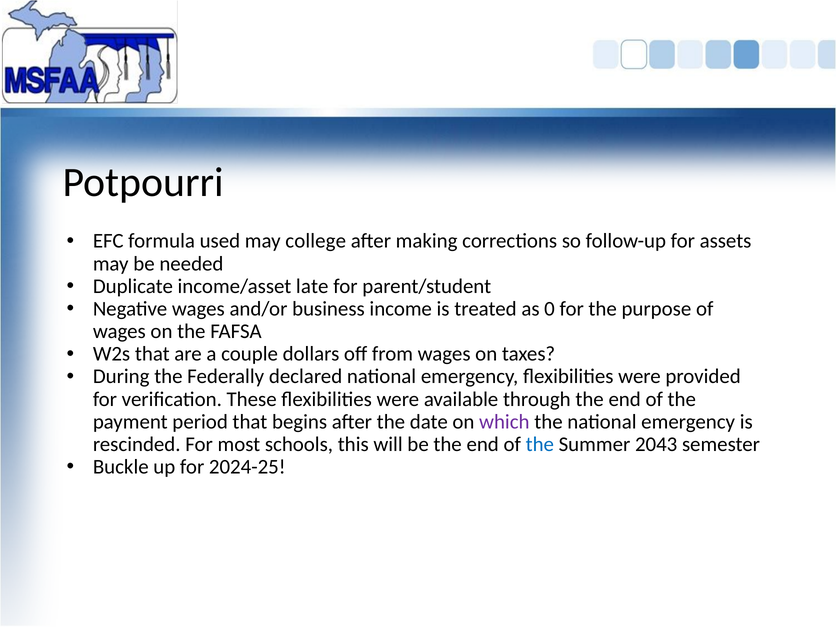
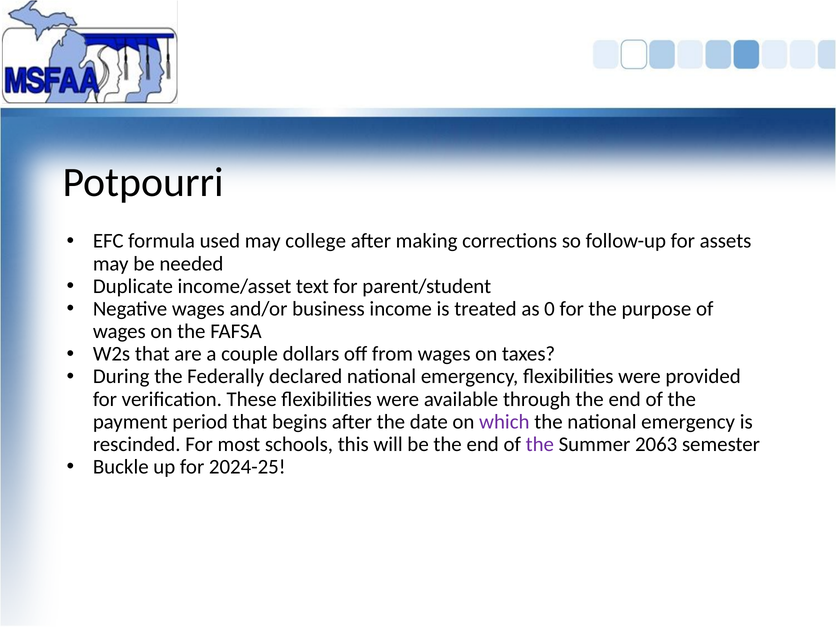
late: late -> text
the at (540, 444) colour: blue -> purple
2043: 2043 -> 2063
